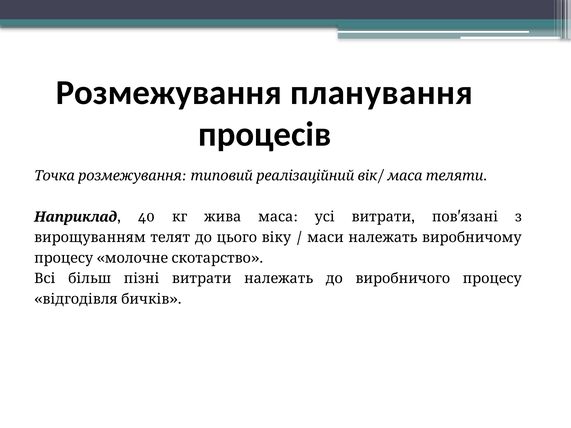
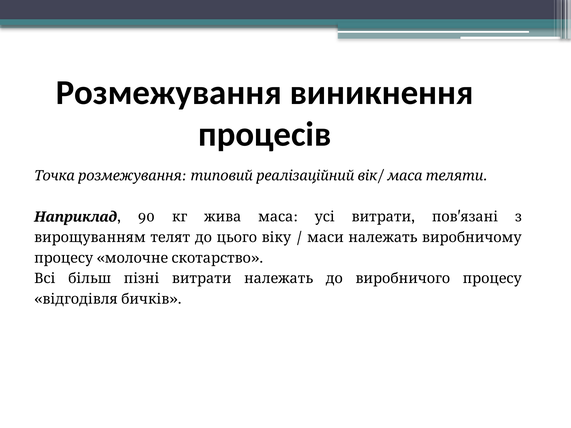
планування: планування -> виникнення
40: 40 -> 90
